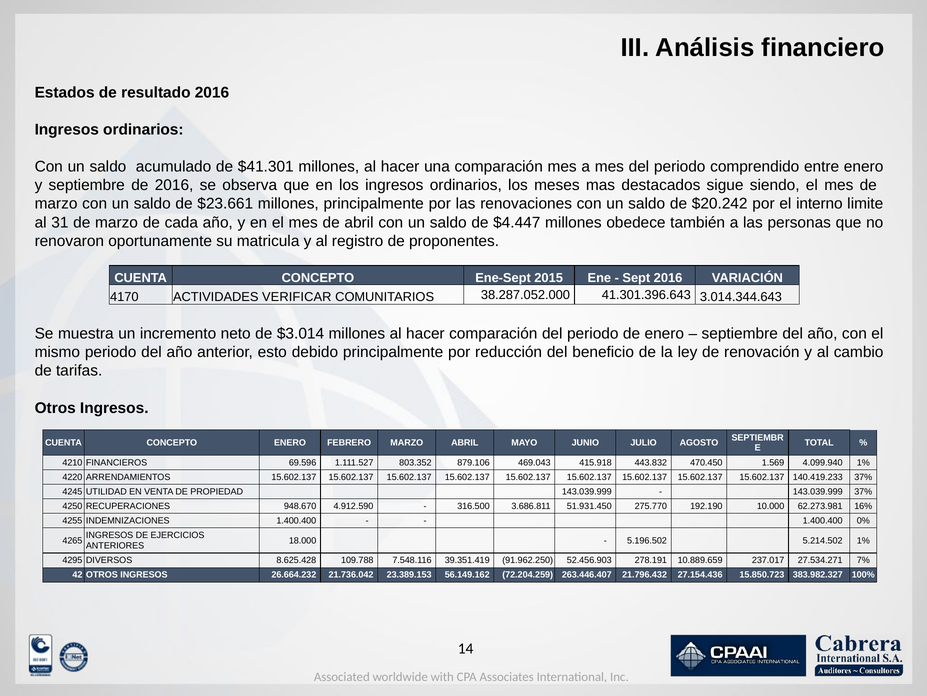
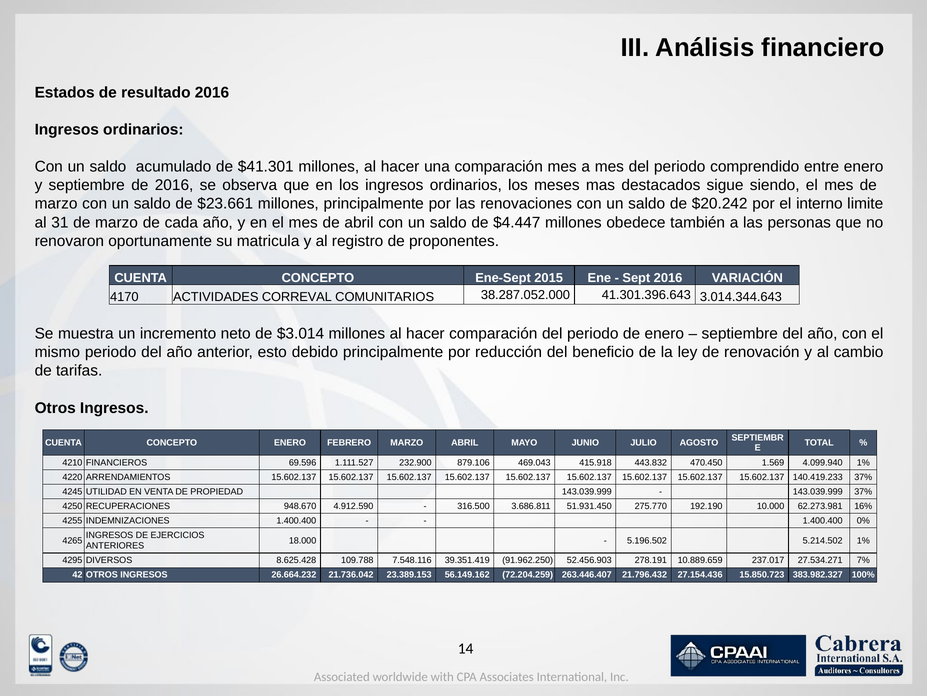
VERIFICAR: VERIFICAR -> CORREVAL
803.352: 803.352 -> 232.900
